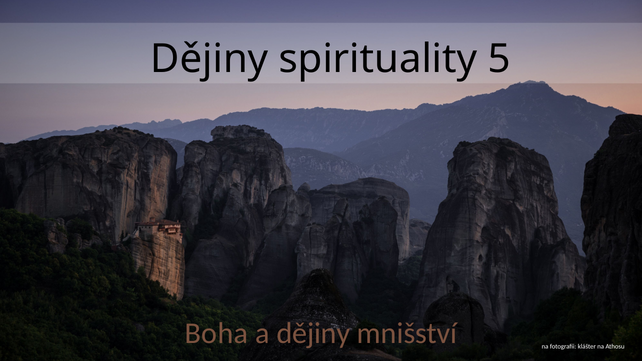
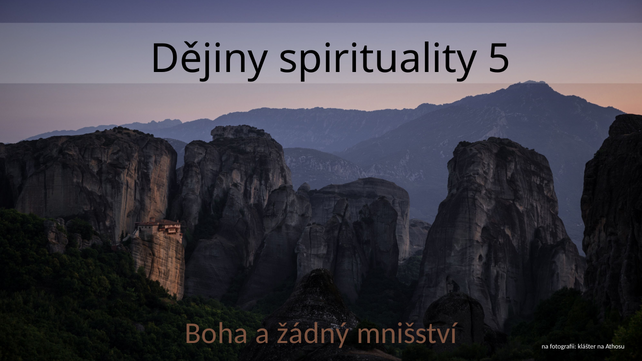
a dějiny: dějiny -> žádný
